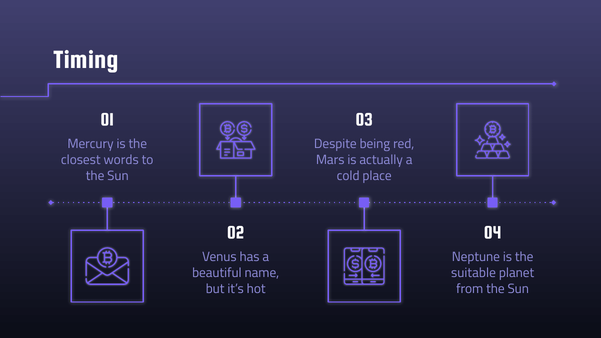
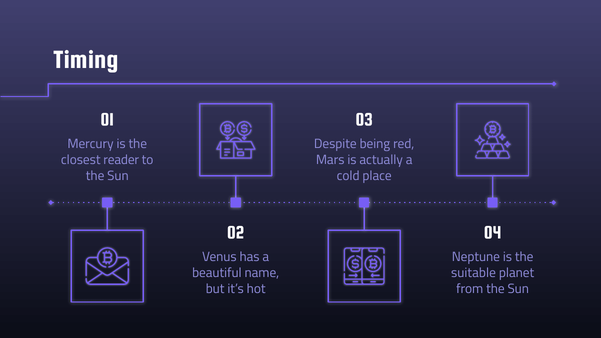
words: words -> reader
